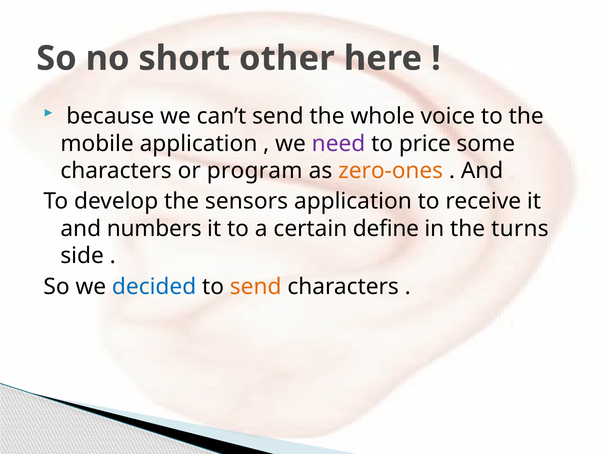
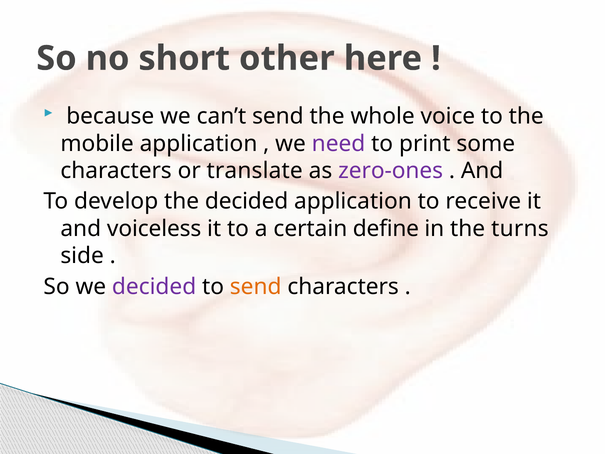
price: price -> print
program: program -> translate
zero-ones colour: orange -> purple
the sensors: sensors -> decided
numbers: numbers -> voiceless
decided at (154, 286) colour: blue -> purple
